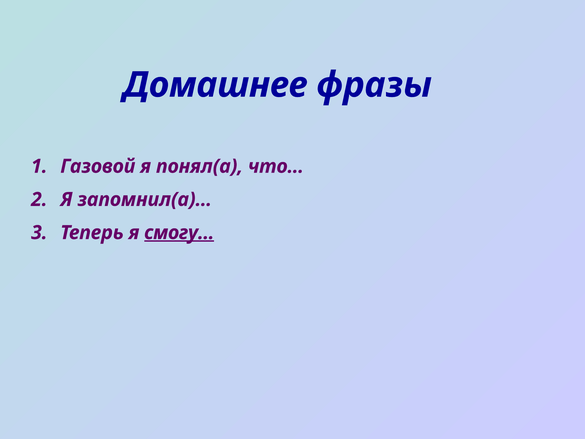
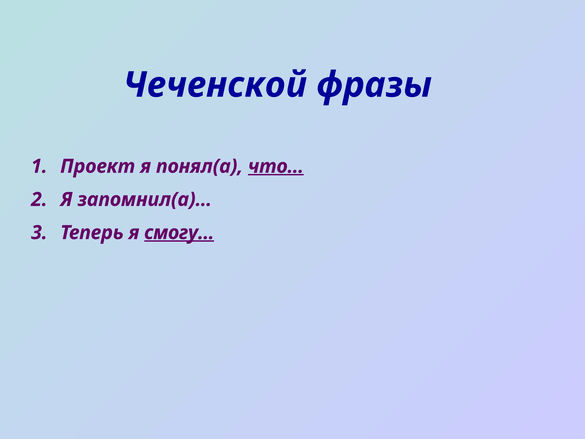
Домашнее: Домашнее -> Чеченской
Газовой: Газовой -> Проект
что… underline: none -> present
